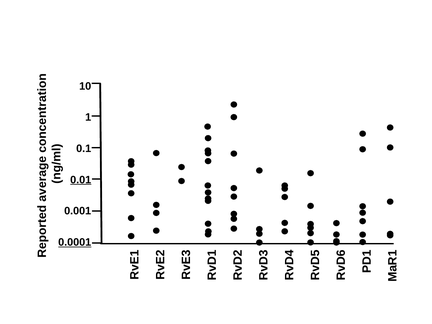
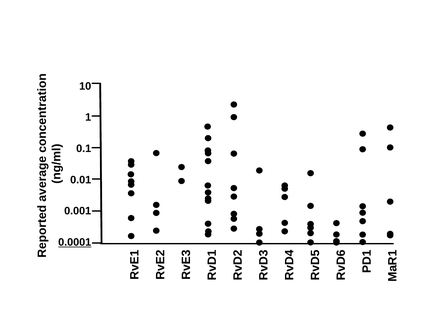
0.01 underline: present -> none
